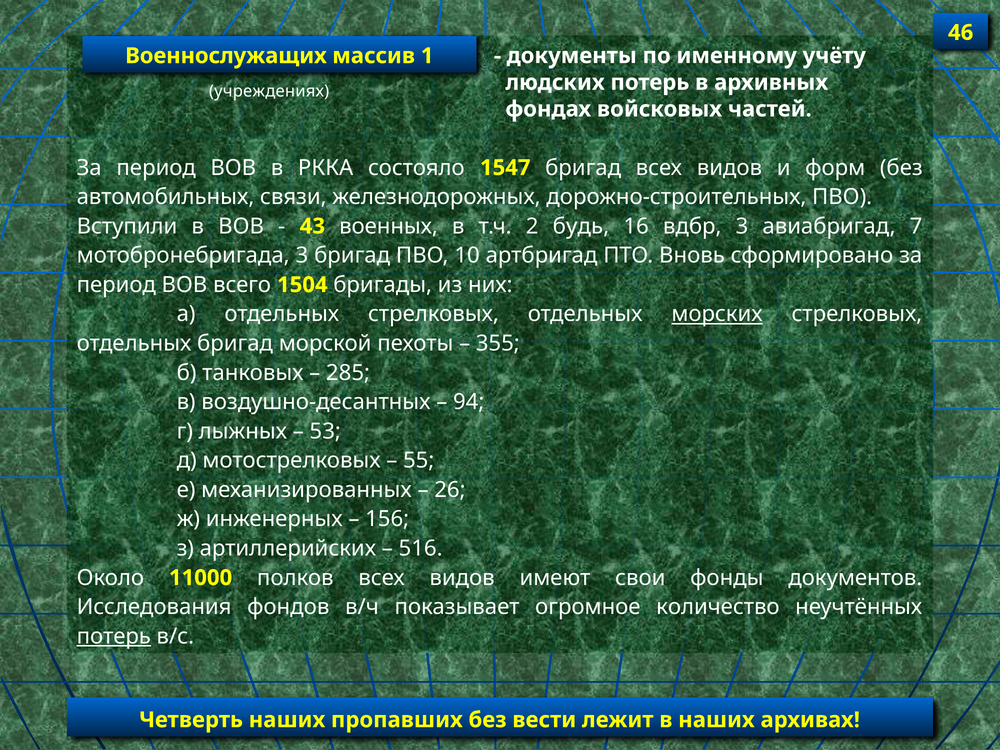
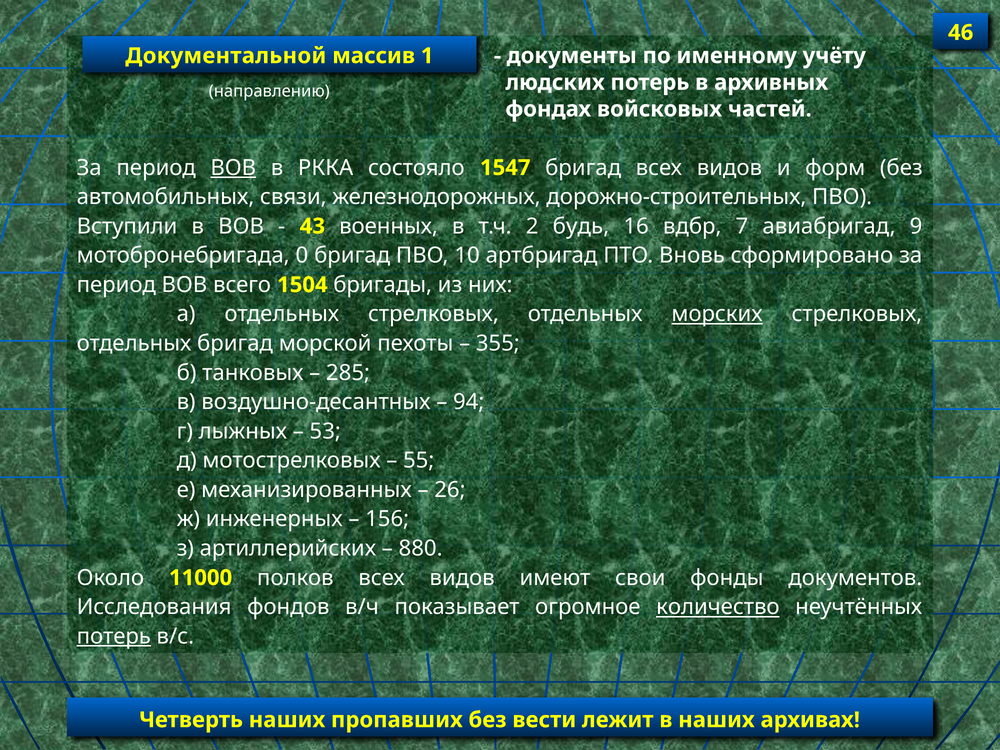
Военнослужащих: Военнослужащих -> Документальной
учреждениях: учреждениях -> направлению
ВОВ at (233, 168) underline: none -> present
вдбр 3: 3 -> 7
7: 7 -> 9
мотобронебригада 3: 3 -> 0
516: 516 -> 880
количество underline: none -> present
